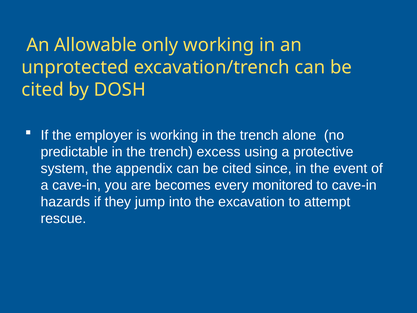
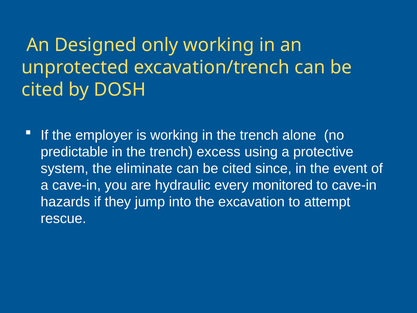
Allowable: Allowable -> Designed
appendix: appendix -> eliminate
becomes: becomes -> hydraulic
